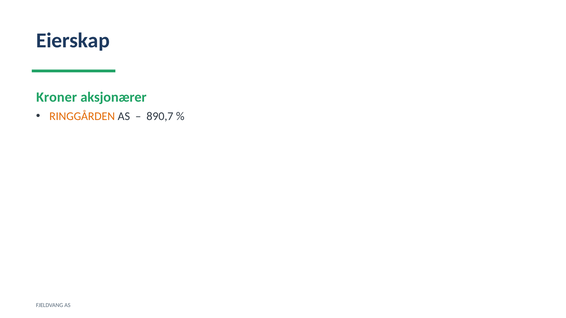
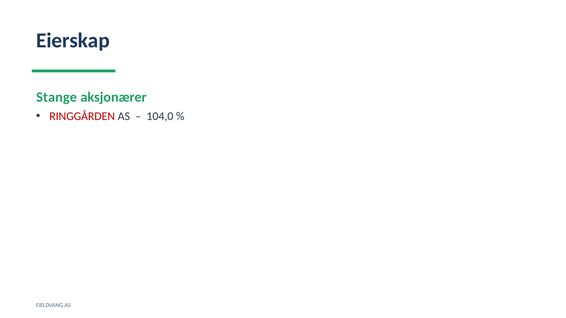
Kroner: Kroner -> Stange
RINGGÅRDEN colour: orange -> red
890,7: 890,7 -> 104,0
